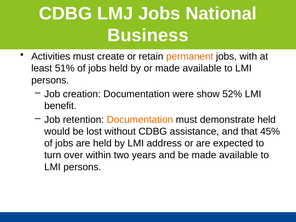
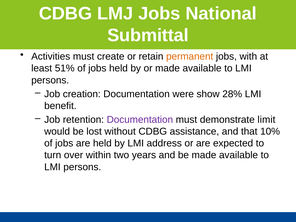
Business: Business -> Submittal
52%: 52% -> 28%
Documentation at (140, 120) colour: orange -> purple
demonstrate held: held -> limit
45%: 45% -> 10%
